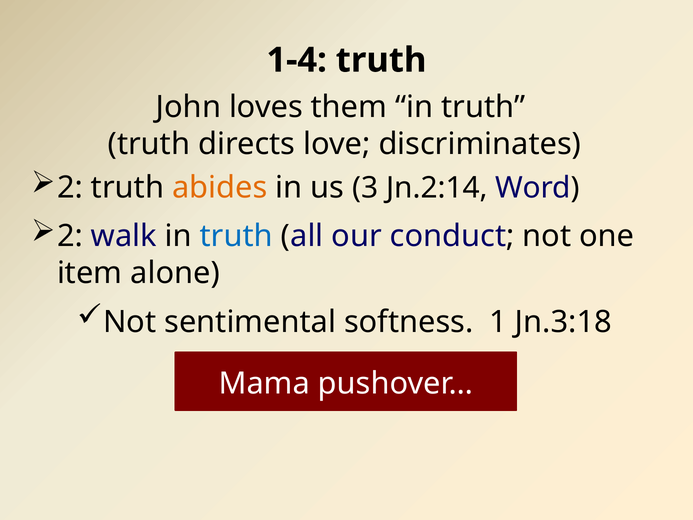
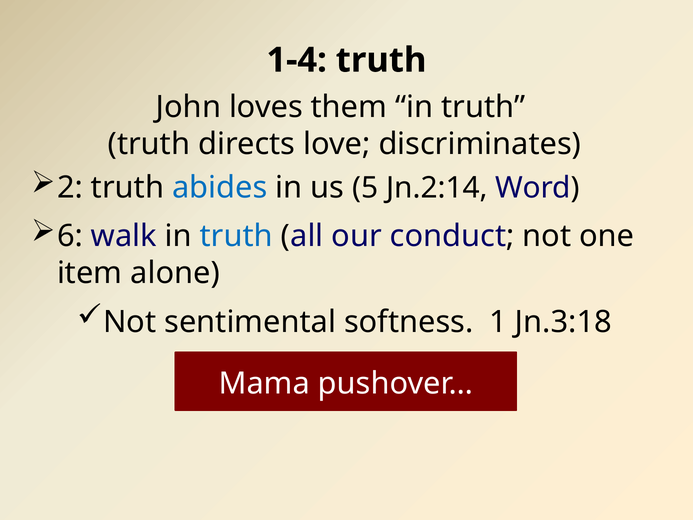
abides colour: orange -> blue
3: 3 -> 5
2 at (70, 236): 2 -> 6
